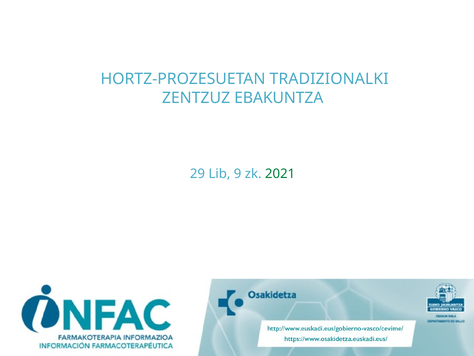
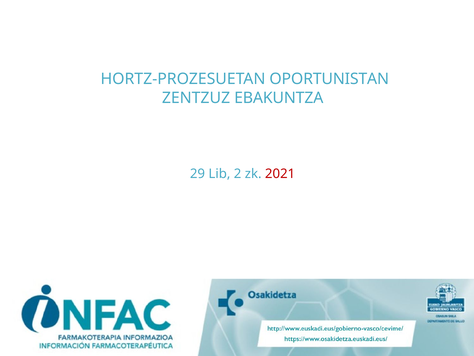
TRADIZIONALKI: TRADIZIONALKI -> OPORTUNISTAN
9: 9 -> 2
2021 colour: green -> red
